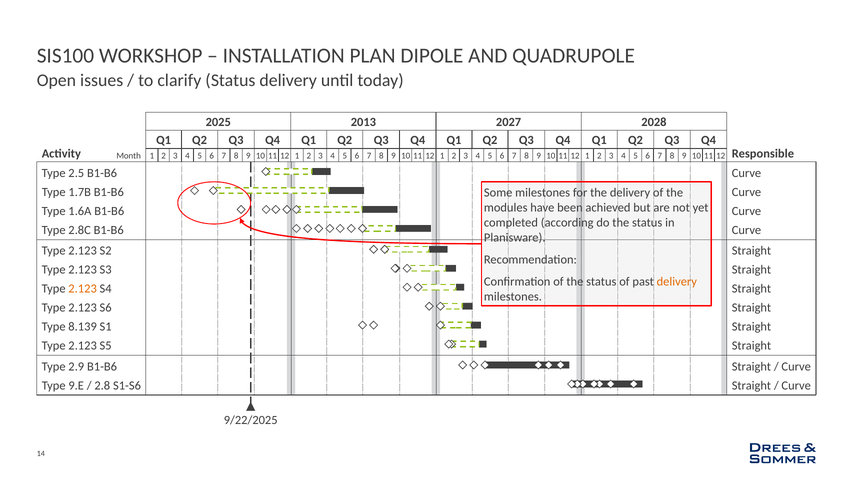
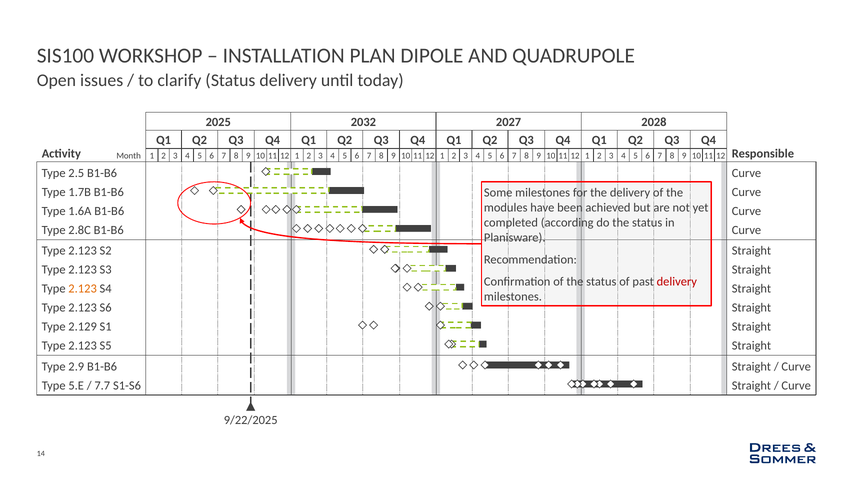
2013: 2013 -> 2032
delivery at (677, 281) colour: orange -> red
8.139: 8.139 -> 2.129
9.E: 9.E -> 5.E
2.8: 2.8 -> 7.7
